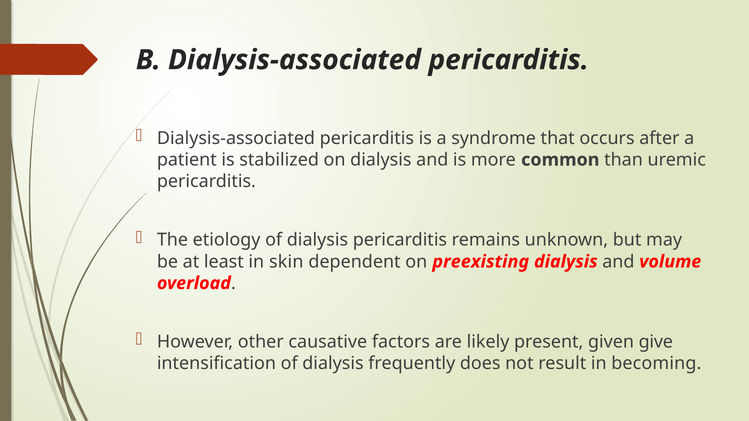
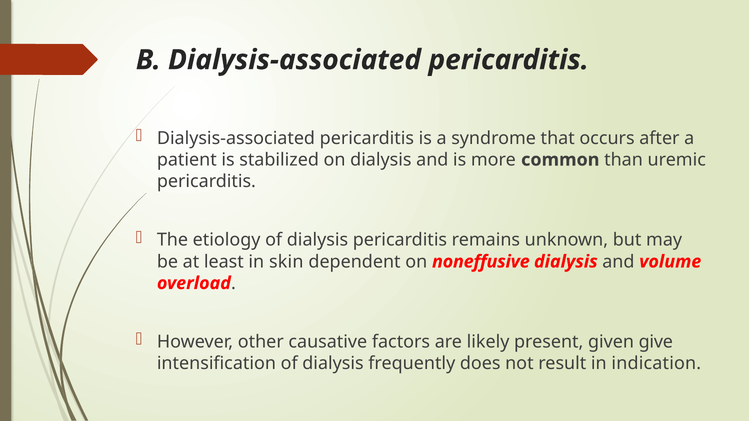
preexisting: preexisting -> noneffusive
becoming: becoming -> indication
